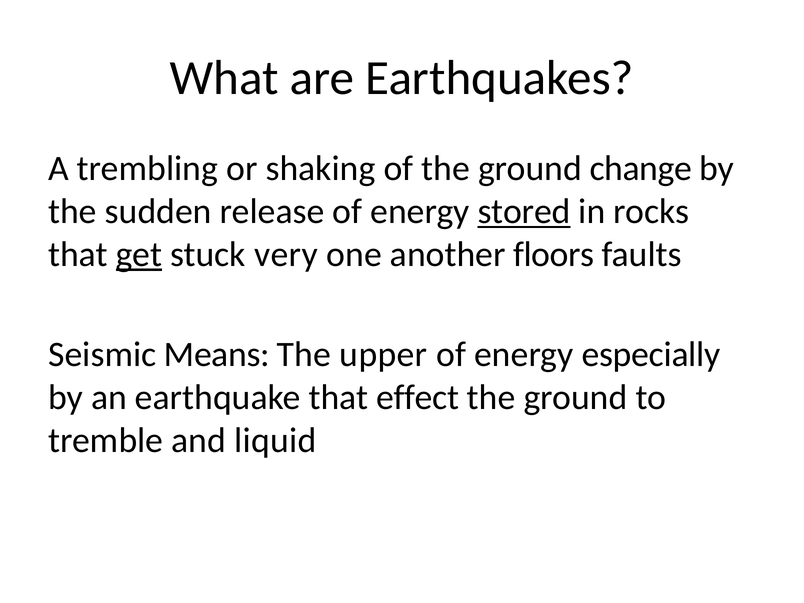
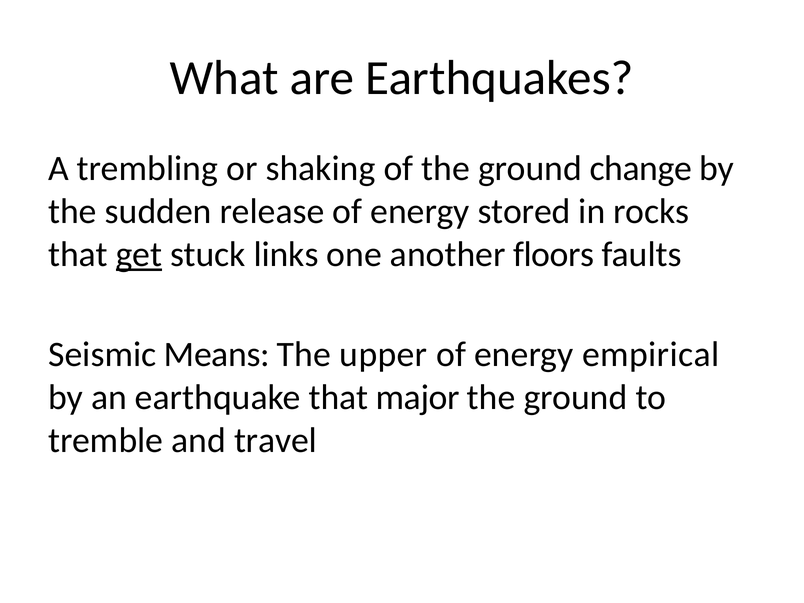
stored underline: present -> none
very: very -> links
especially: especially -> empirical
effect: effect -> major
liquid: liquid -> travel
